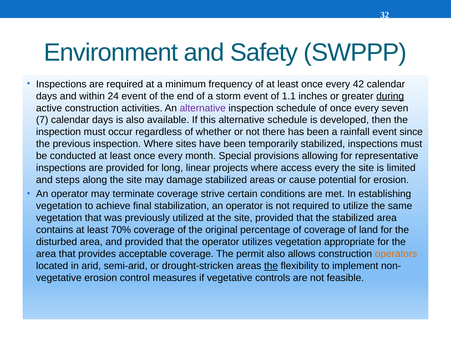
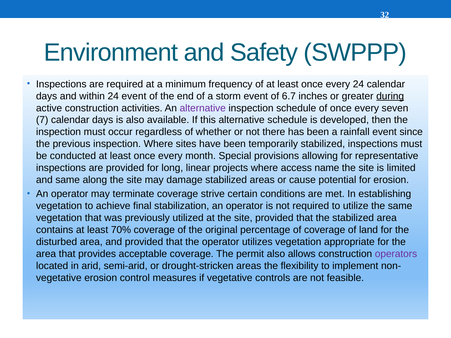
every 42: 42 -> 24
1.1: 1.1 -> 6.7
access every: every -> name
and steps: steps -> same
operators colour: orange -> purple
the at (271, 266) underline: present -> none
